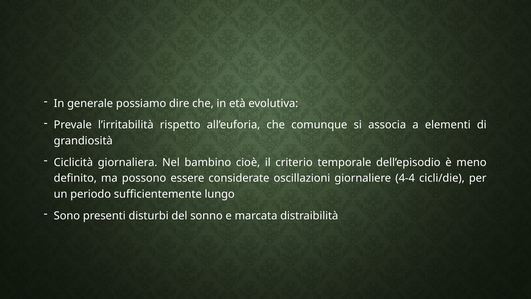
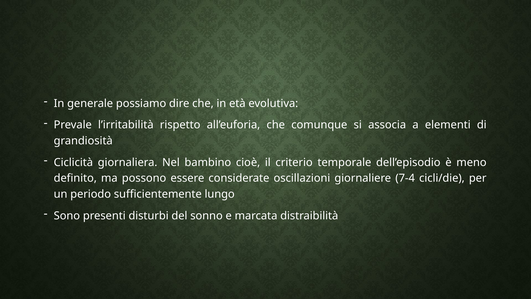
4-4: 4-4 -> 7-4
